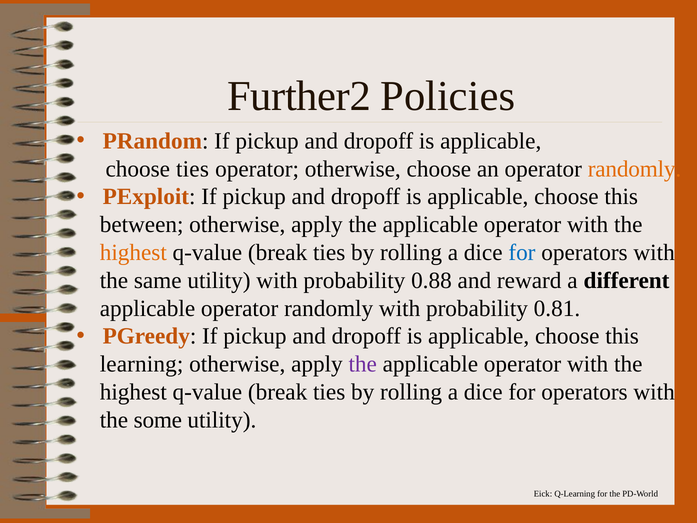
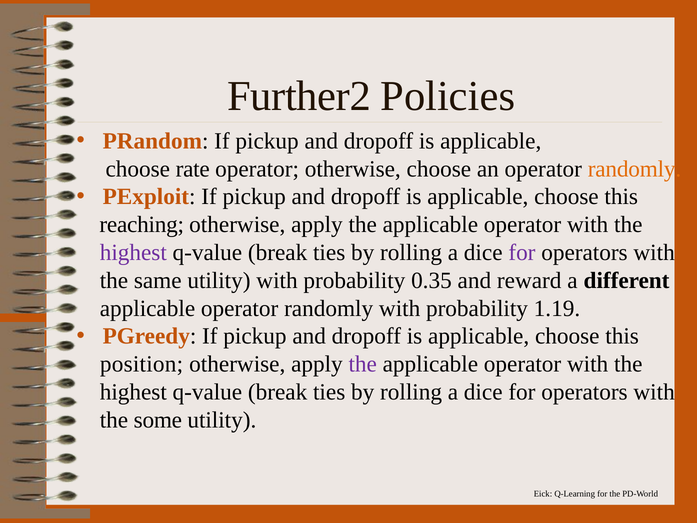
choose ties: ties -> rate
between: between -> reaching
highest at (133, 252) colour: orange -> purple
for at (522, 252) colour: blue -> purple
0.88: 0.88 -> 0.35
0.81: 0.81 -> 1.19
learning: learning -> position
